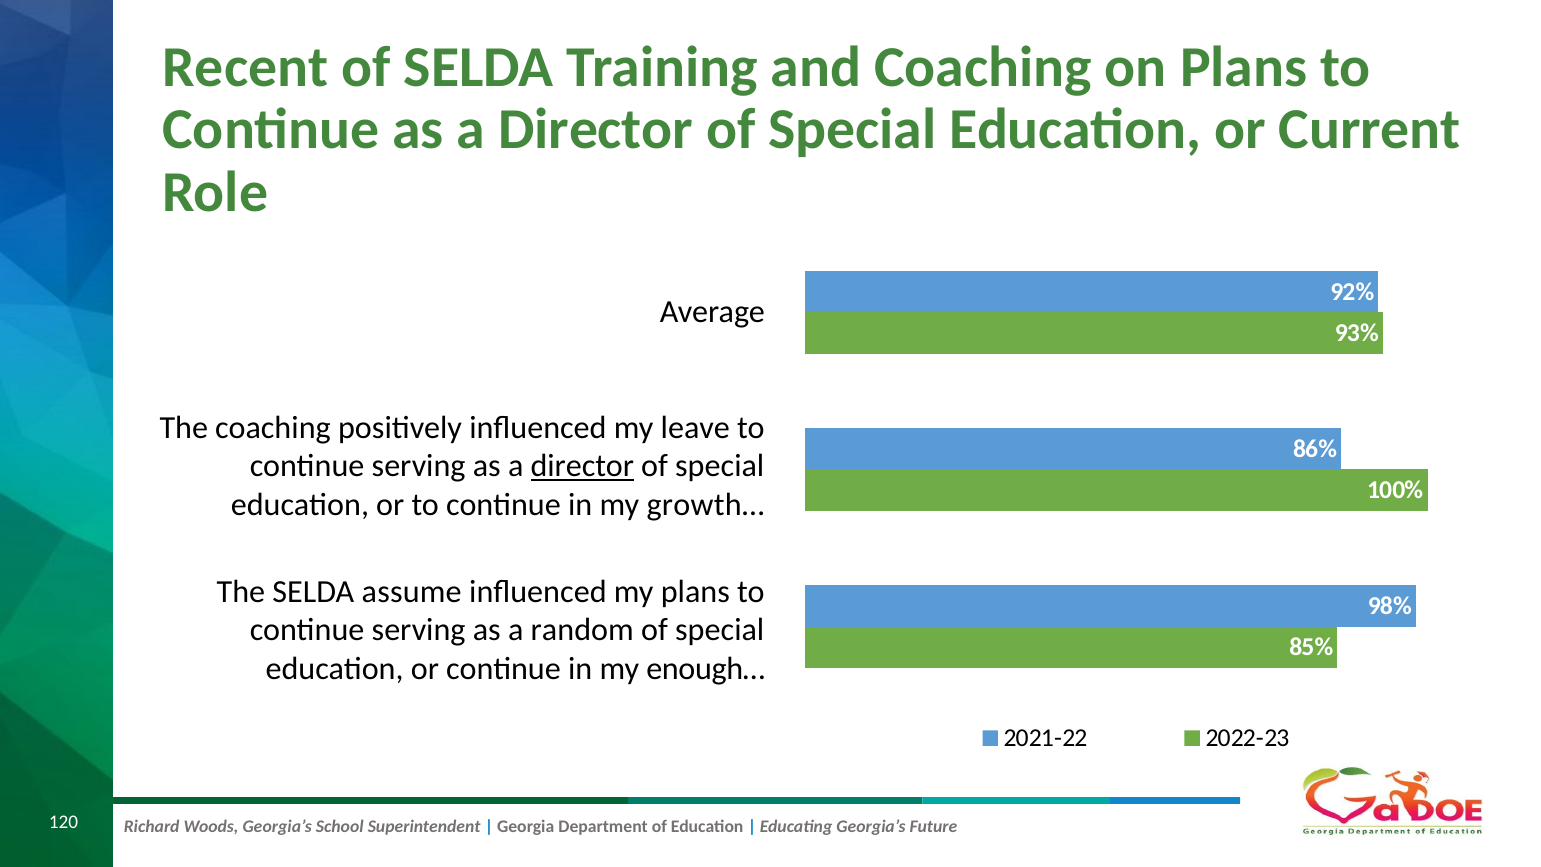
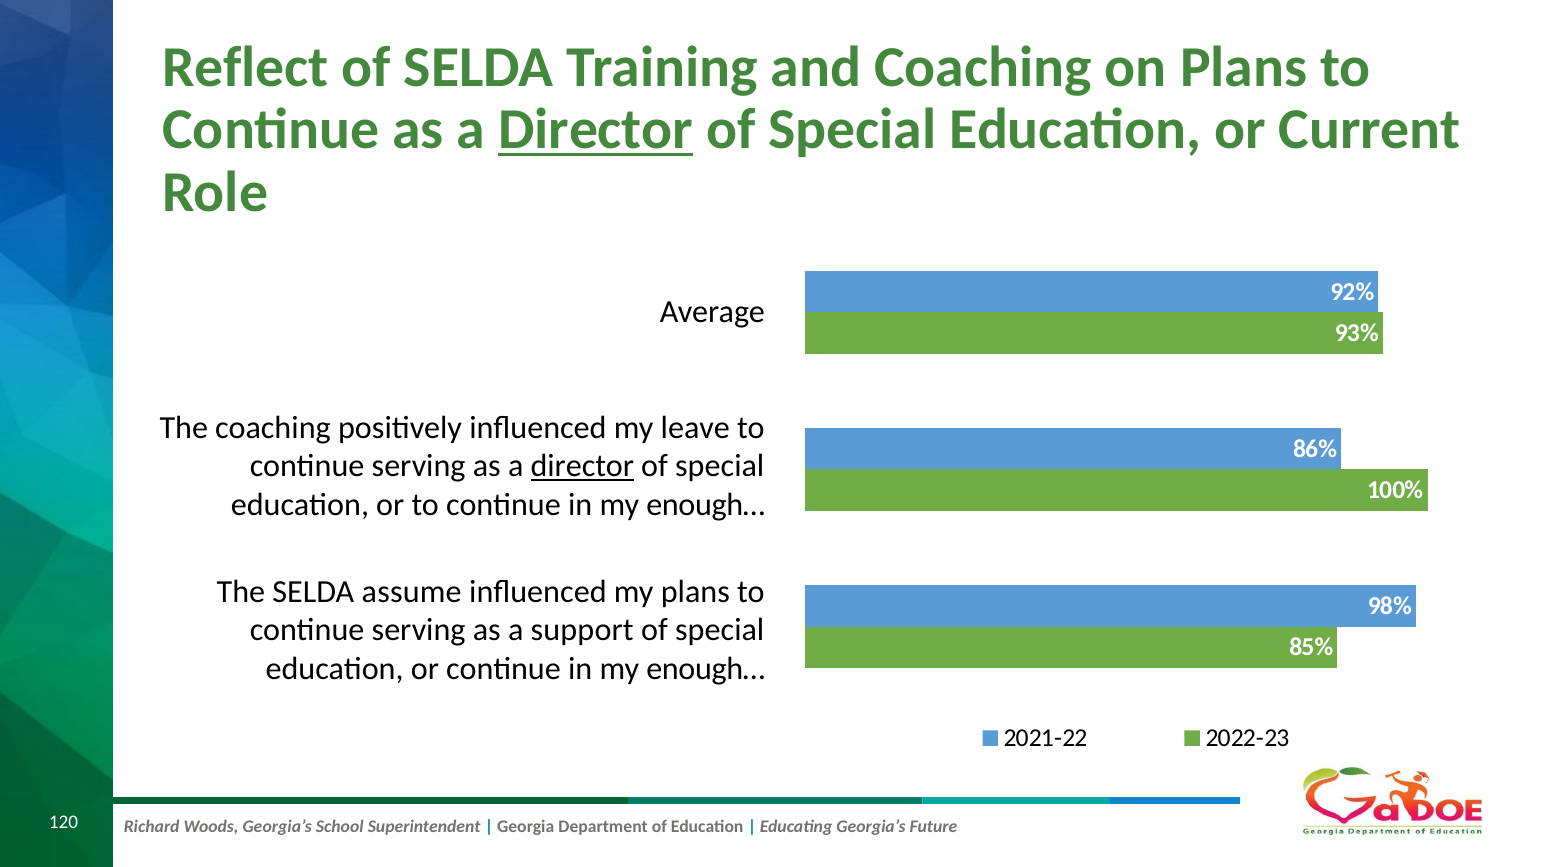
Recent: Recent -> Reflect
Director at (596, 129) underline: none -> present
growth… at (705, 505): growth… -> enough…
random: random -> support
